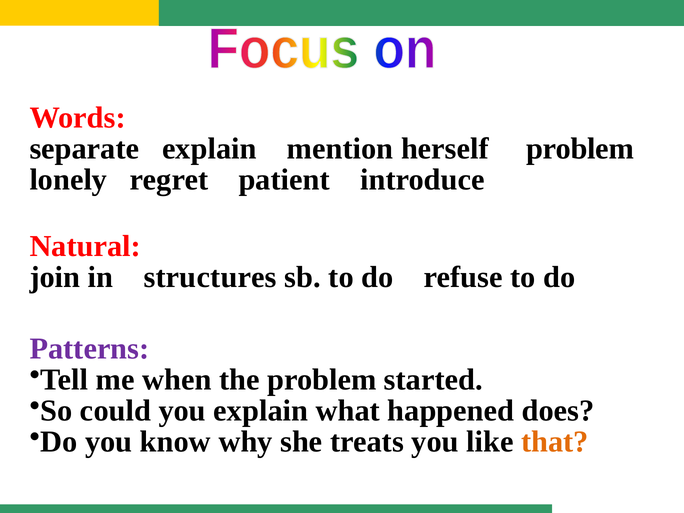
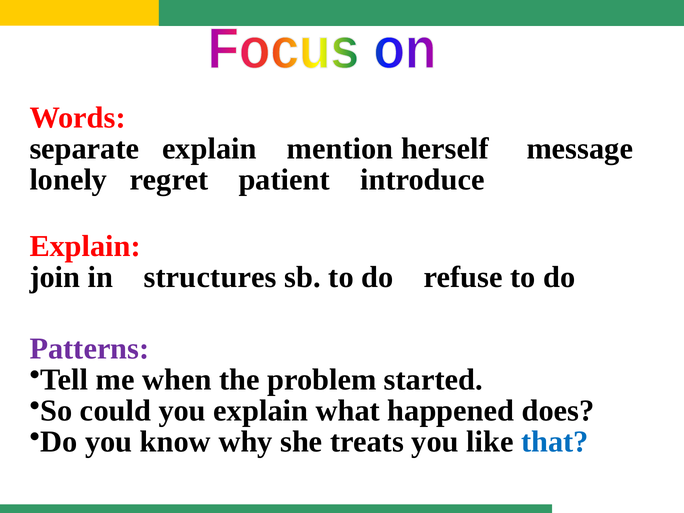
herself problem: problem -> message
Natural at (85, 246): Natural -> Explain
that colour: orange -> blue
